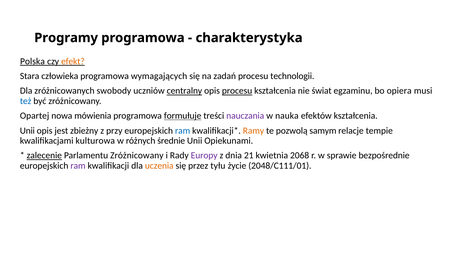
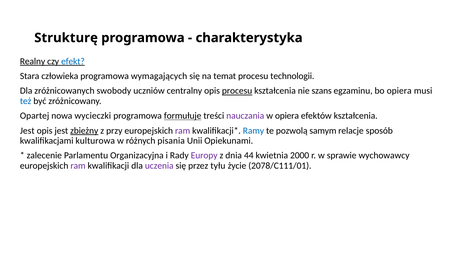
Programy: Programy -> Strukturę
Polska: Polska -> Realny
efekt colour: orange -> blue
zadań: zadań -> temat
centralny underline: present -> none
świat: świat -> szans
mówienia: mówienia -> wycieczki
w nauka: nauka -> opiera
Unii at (27, 130): Unii -> Jest
zbieżny underline: none -> present
ram at (183, 130) colour: blue -> purple
Ramy colour: orange -> blue
tempie: tempie -> sposób
średnie: średnie -> pisania
zalecenie underline: present -> none
Parlamentu Zróżnicowany: Zróżnicowany -> Organizacyjna
21: 21 -> 44
2068: 2068 -> 2000
bezpośrednie: bezpośrednie -> wychowawcy
uczenia colour: orange -> purple
2048/C111/01: 2048/C111/01 -> 2078/C111/01
